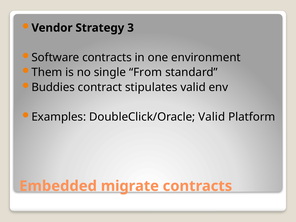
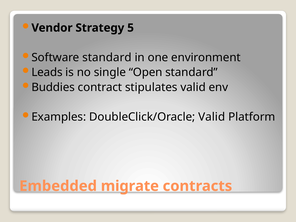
3: 3 -> 5
Software contracts: contracts -> standard
Them: Them -> Leads
From: From -> Open
